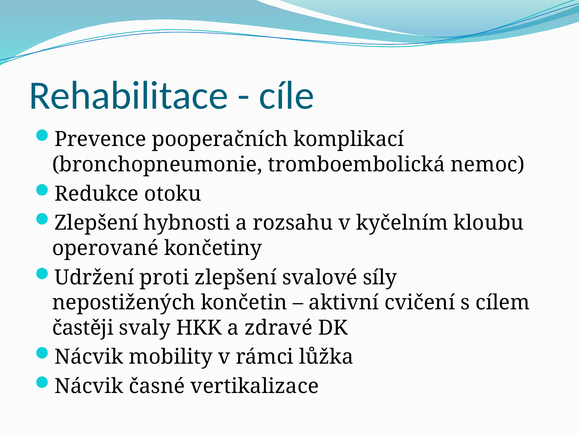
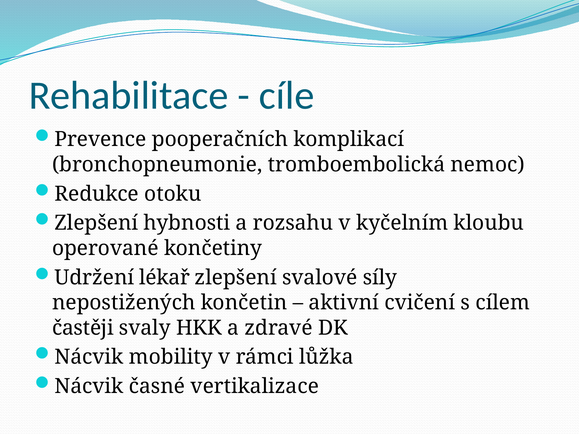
proti: proti -> lékař
